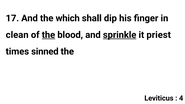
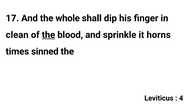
which: which -> whole
sprinkle underline: present -> none
priest: priest -> horns
